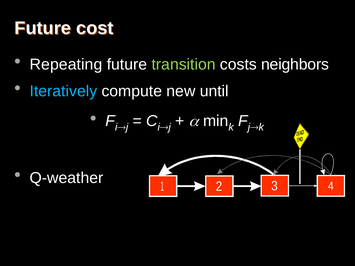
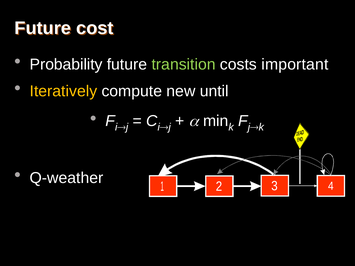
Repeating: Repeating -> Probability
neighbors: neighbors -> important
Iteratively colour: light blue -> yellow
